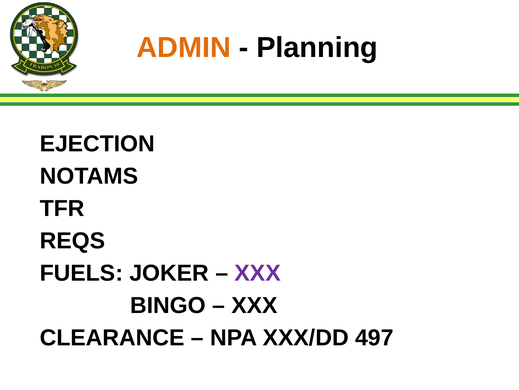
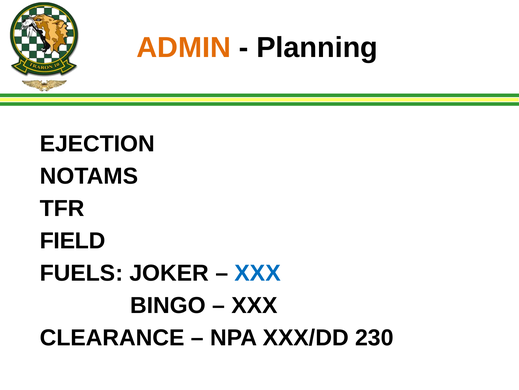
REQS: REQS -> FIELD
XXX at (258, 273) colour: purple -> blue
497: 497 -> 230
